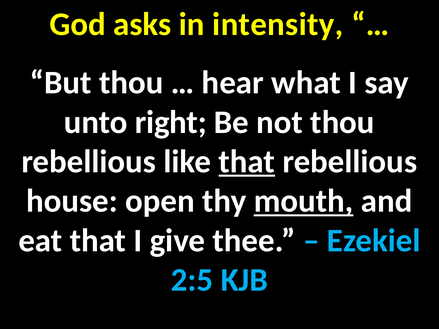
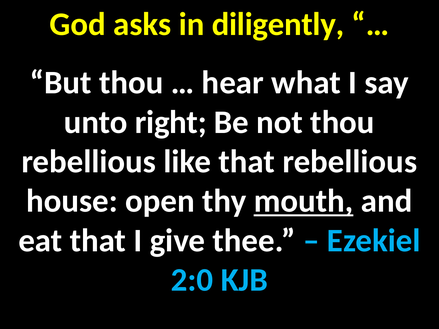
intensity: intensity -> diligently
that at (247, 162) underline: present -> none
2:5: 2:5 -> 2:0
